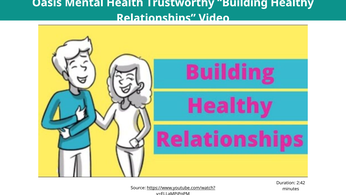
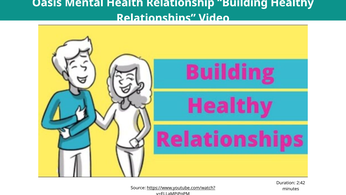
Trustworthy: Trustworthy -> Relationship
